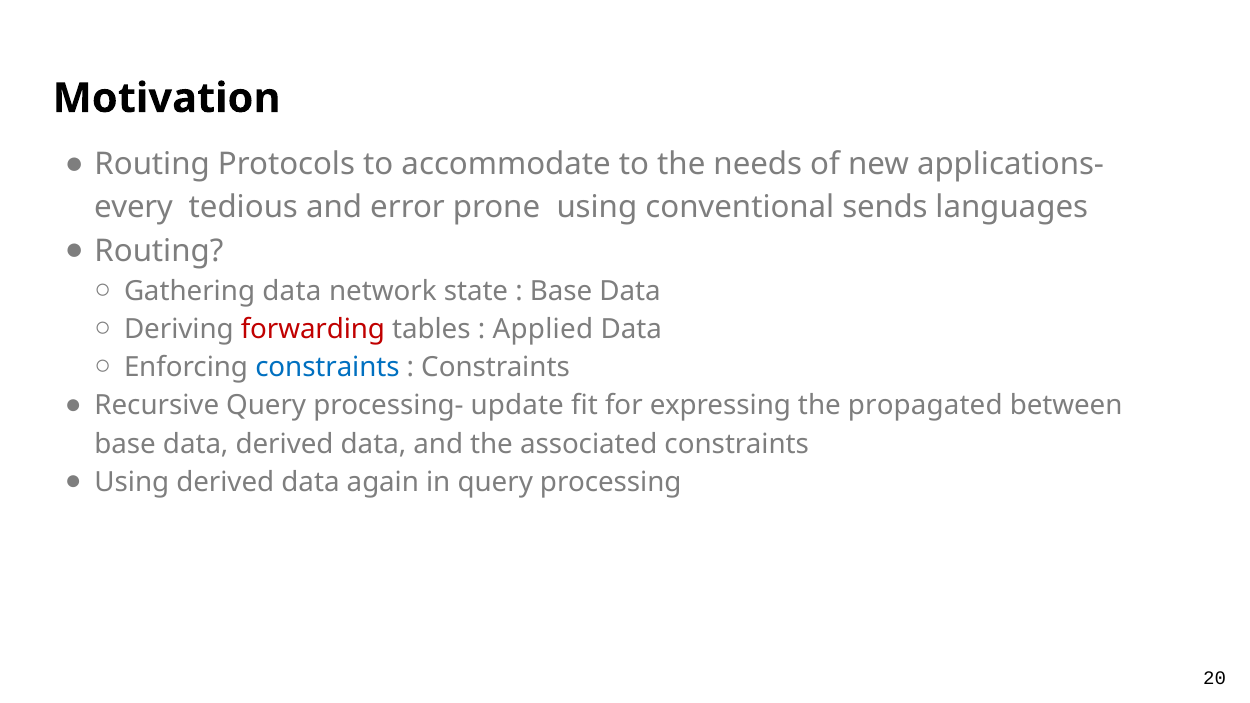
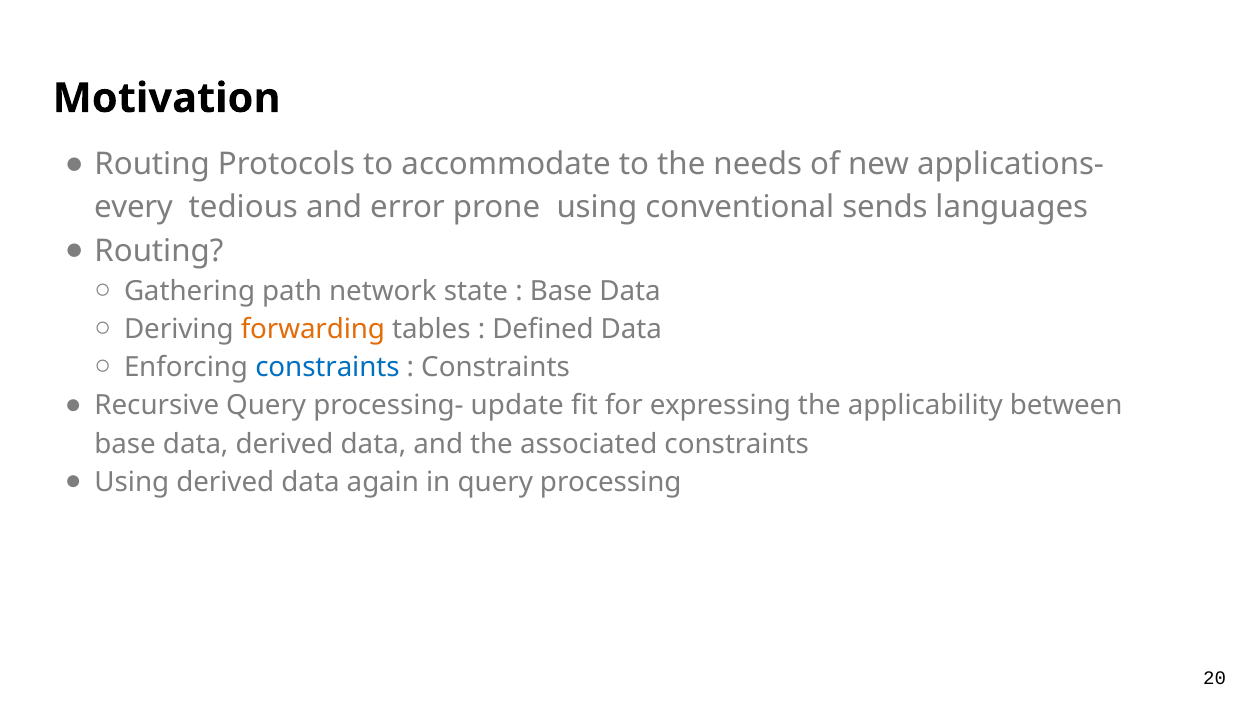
Gathering data: data -> path
forwarding colour: red -> orange
Applied: Applied -> Defined
propagated: propagated -> applicability
